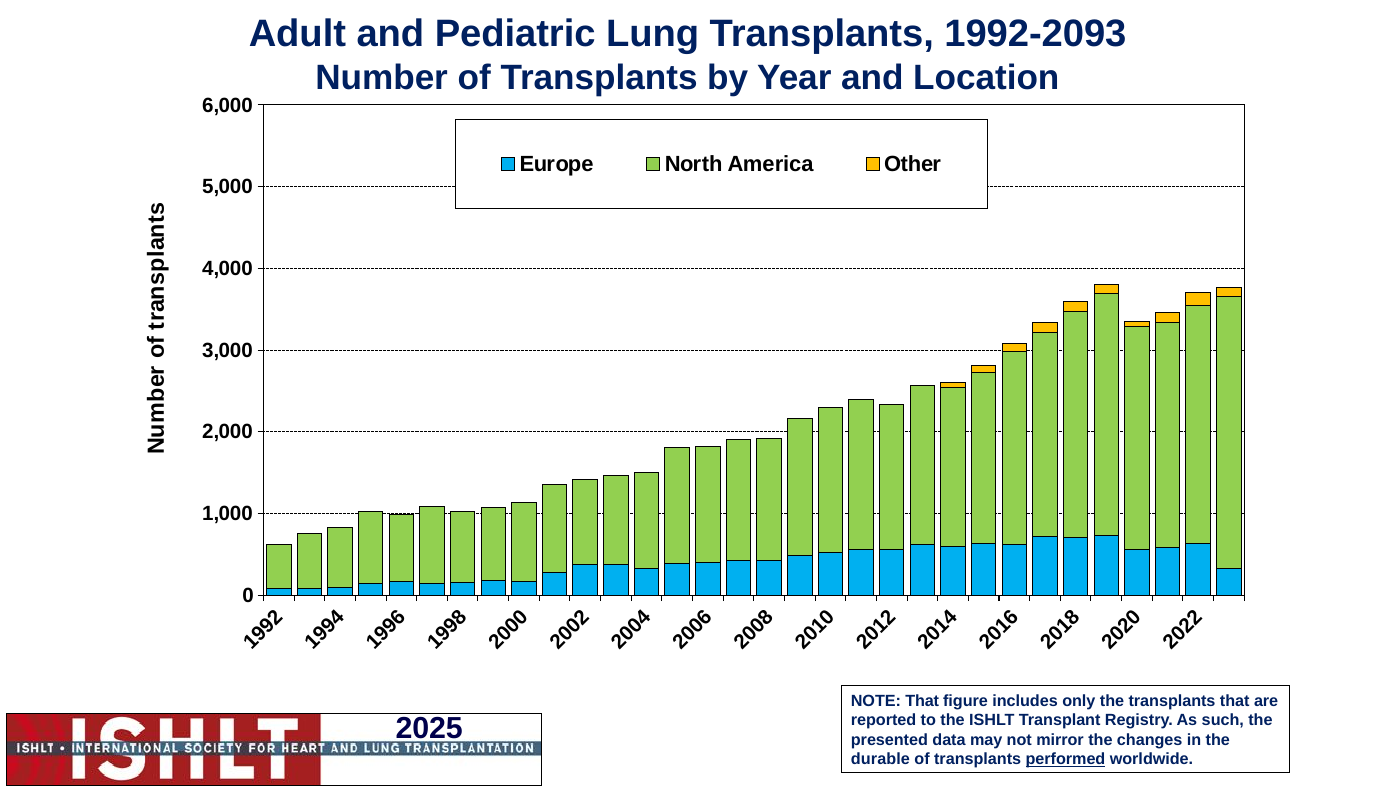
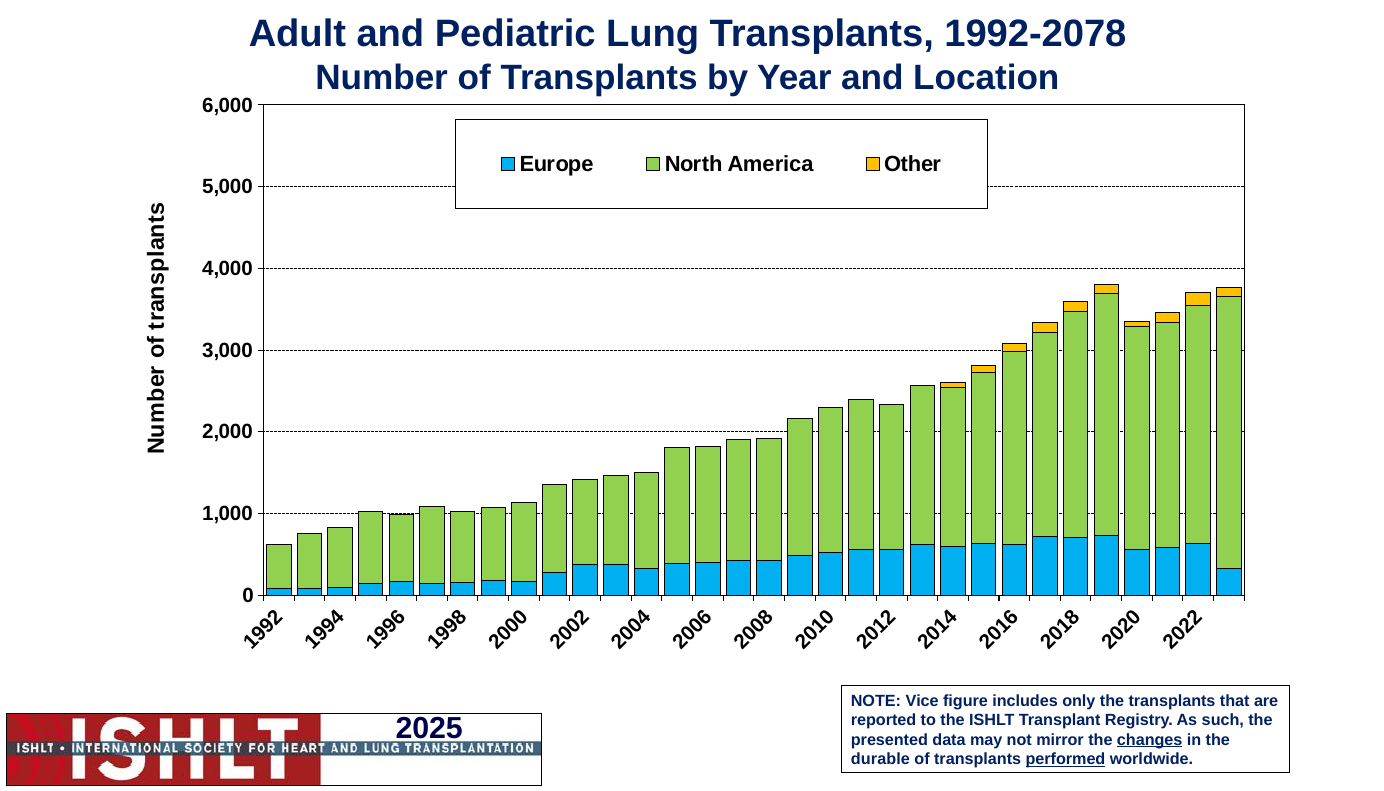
1992-2093: 1992-2093 -> 1992-2078
NOTE That: That -> Vice
changes underline: none -> present
